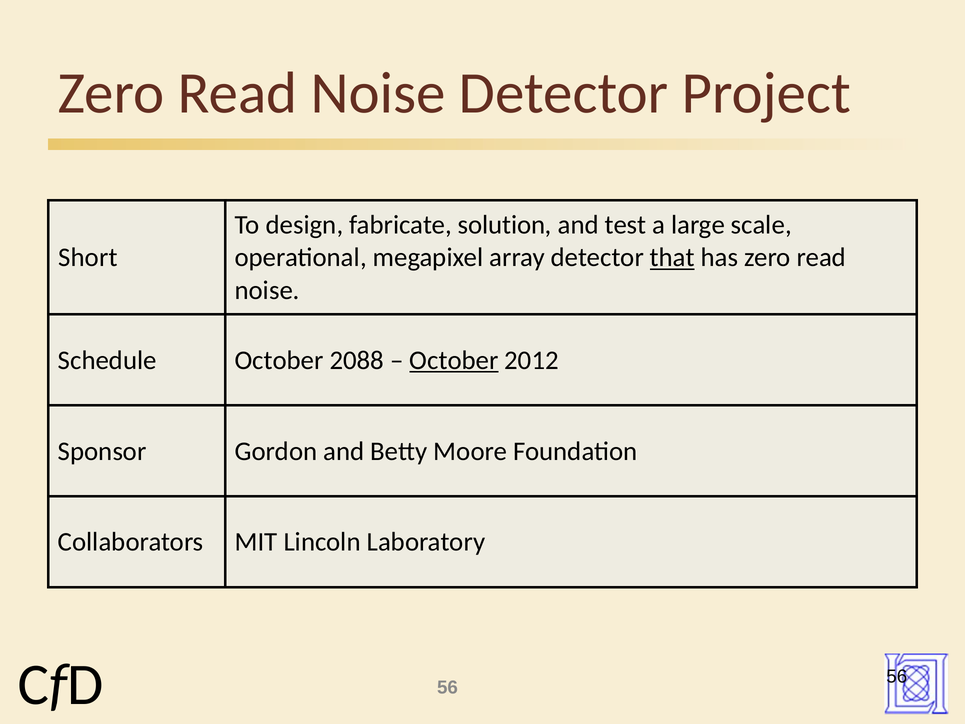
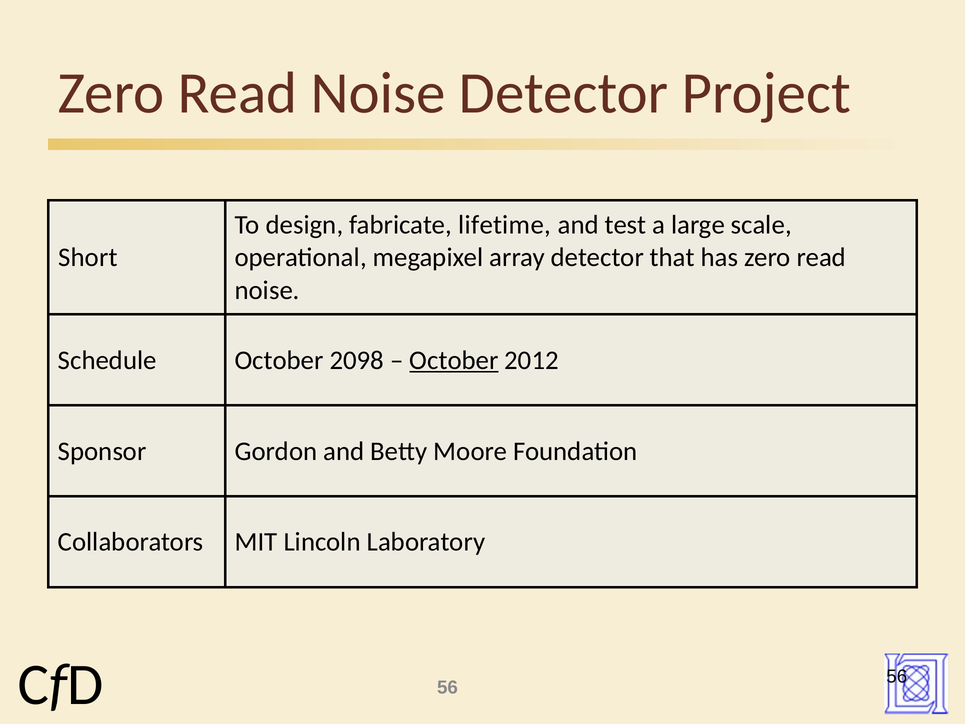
solution: solution -> lifetime
that underline: present -> none
2088: 2088 -> 2098
